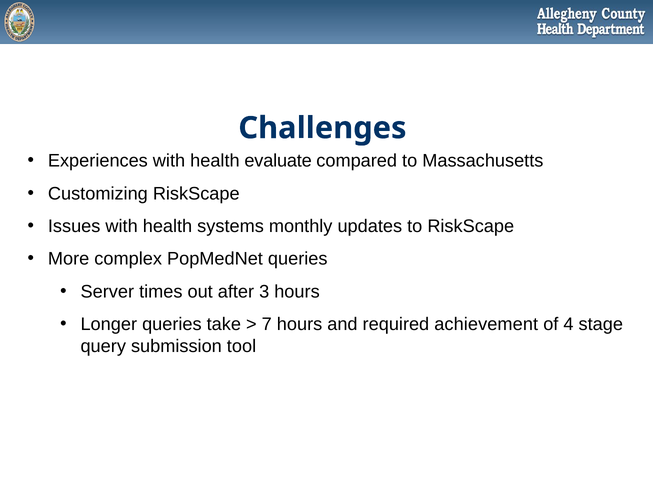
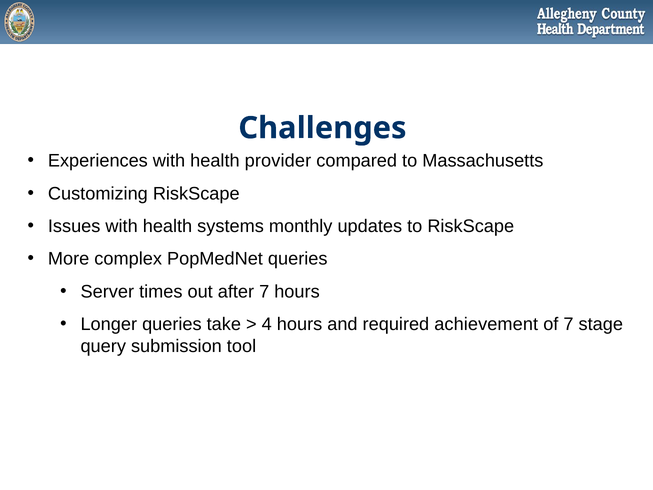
evaluate: evaluate -> provider
after 3: 3 -> 7
7: 7 -> 4
of 4: 4 -> 7
